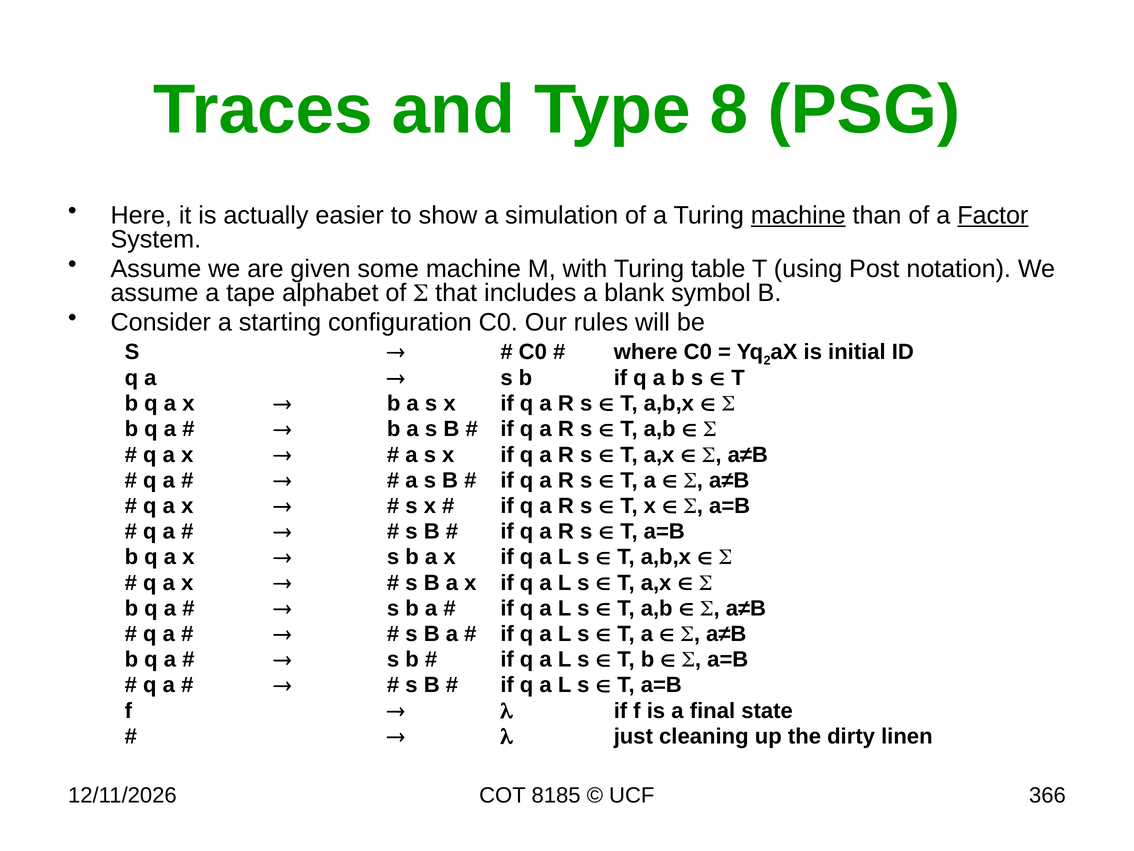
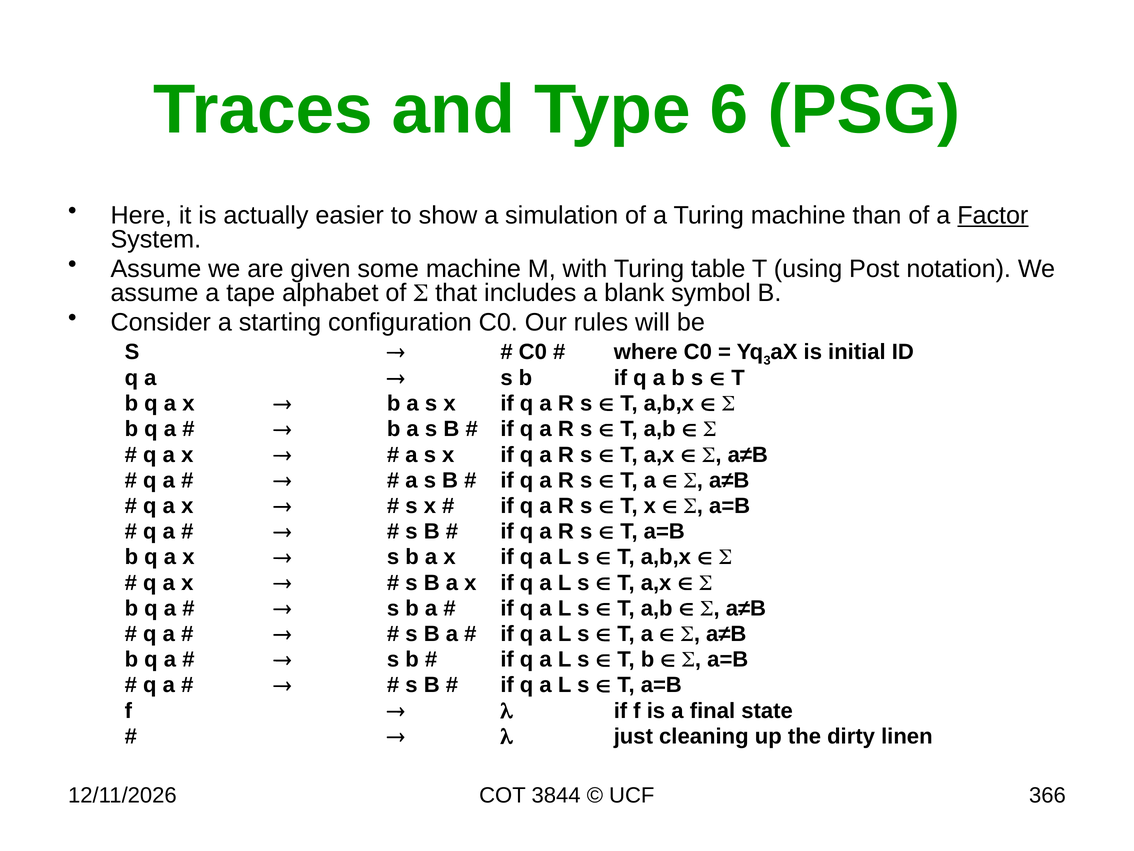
8: 8 -> 6
machine at (798, 215) underline: present -> none
2: 2 -> 3
8185: 8185 -> 3844
